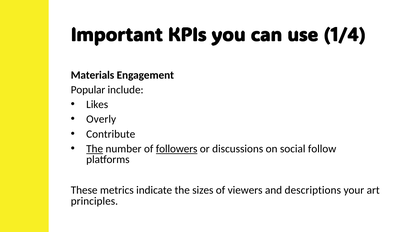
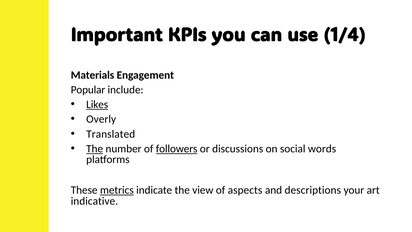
Likes underline: none -> present
Contribute: Contribute -> Translated
follow: follow -> words
metrics underline: none -> present
sizes: sizes -> view
viewers: viewers -> aspects
principles: principles -> indicative
